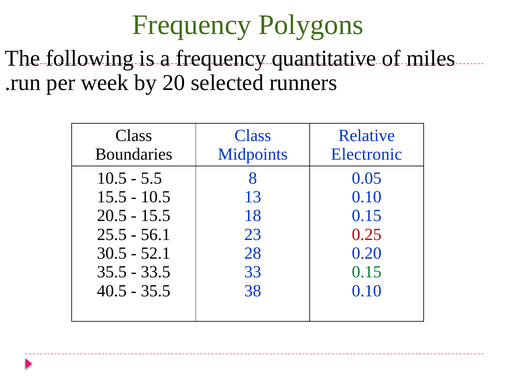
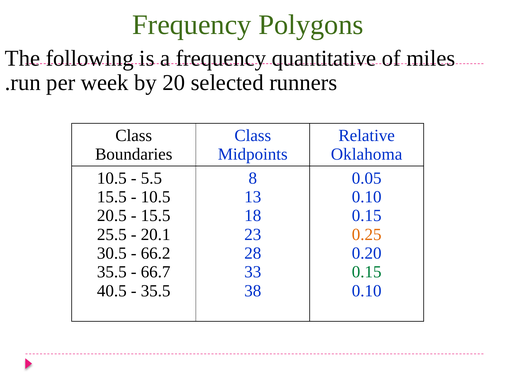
Electronic: Electronic -> Oklahoma
56.1: 56.1 -> 20.1
0.25 colour: red -> orange
52.1: 52.1 -> 66.2
33.5: 33.5 -> 66.7
